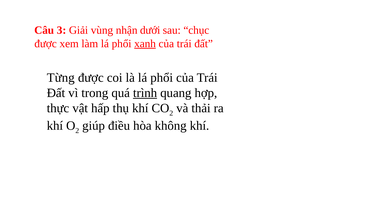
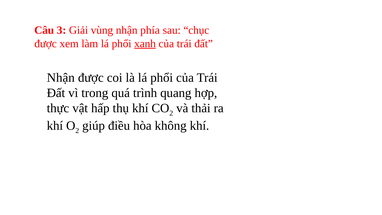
dưới: dưới -> phía
Từng at (61, 78): Từng -> Nhận
trình underline: present -> none
